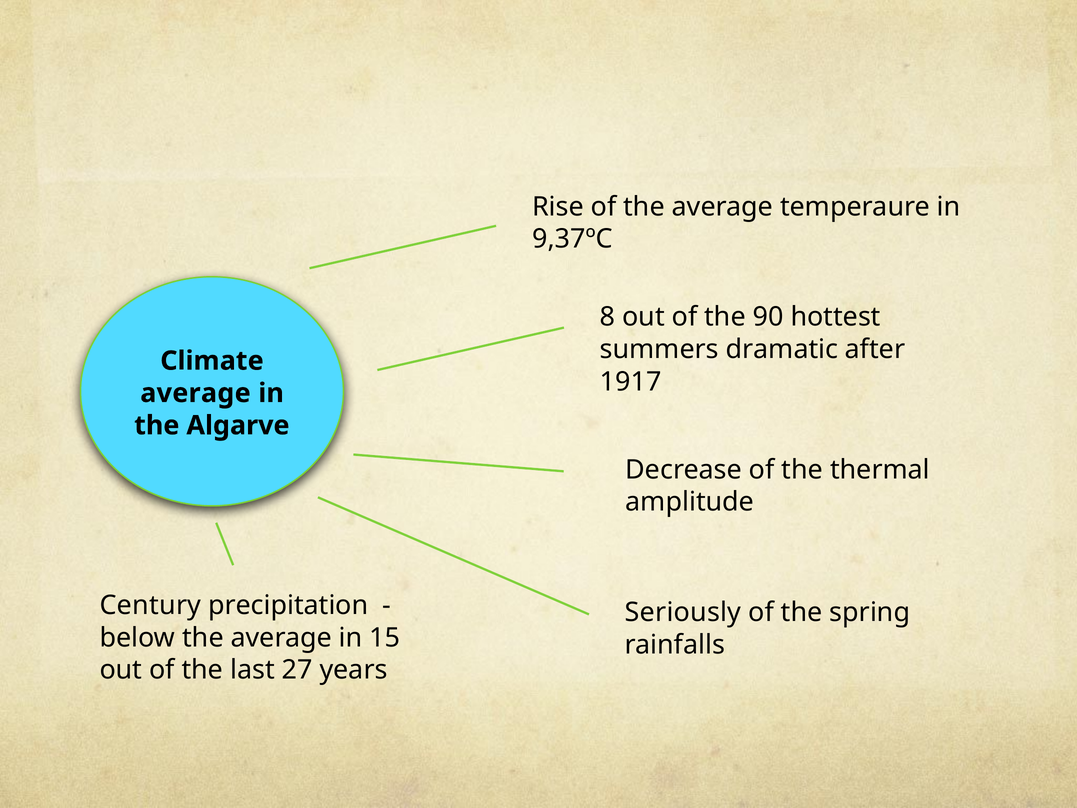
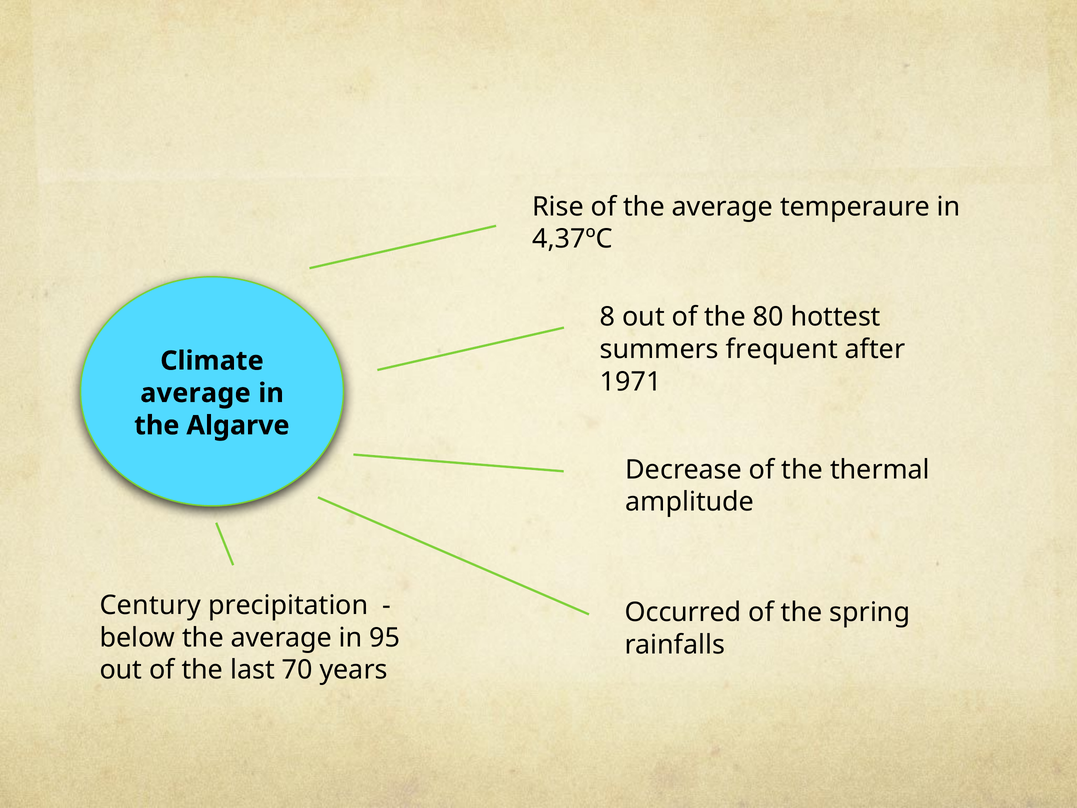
9,37ºC: 9,37ºC -> 4,37ºC
90: 90 -> 80
dramatic: dramatic -> frequent
1917: 1917 -> 1971
Seriously: Seriously -> Occurred
15: 15 -> 95
27: 27 -> 70
